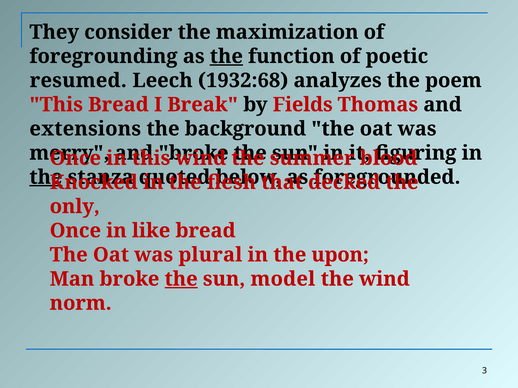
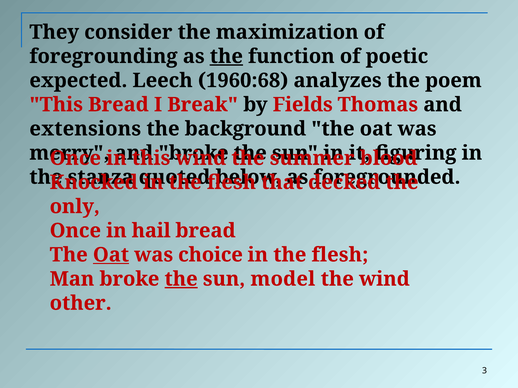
resumed: resumed -> expected
1932:68: 1932:68 -> 1960:68
the at (46, 177) underline: present -> none
like: like -> hail
Oat at (111, 255) underline: none -> present
plural: plural -> choice
upon at (340, 255): upon -> flesh
norm: norm -> other
